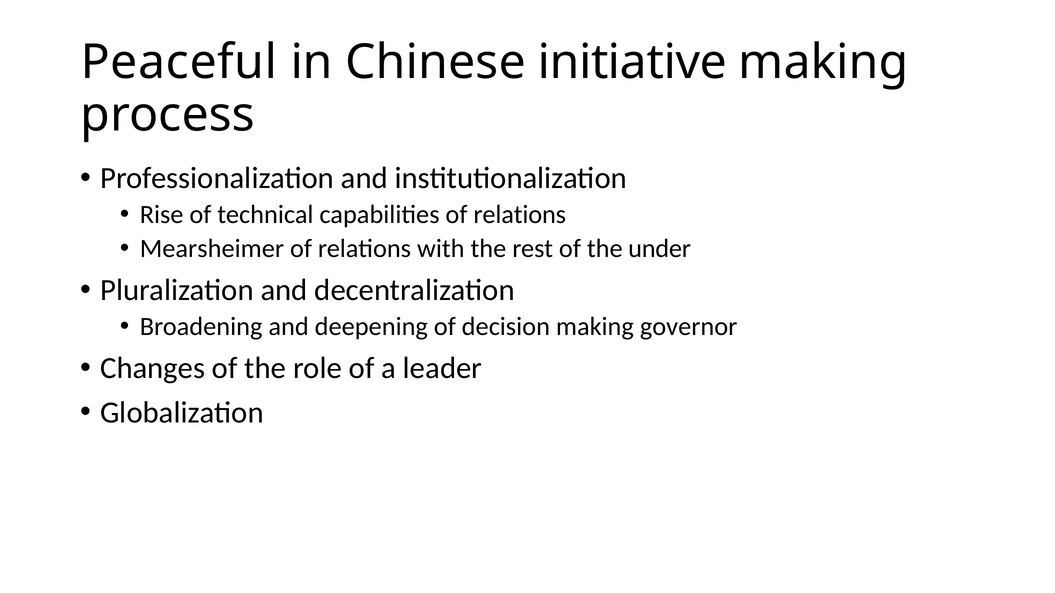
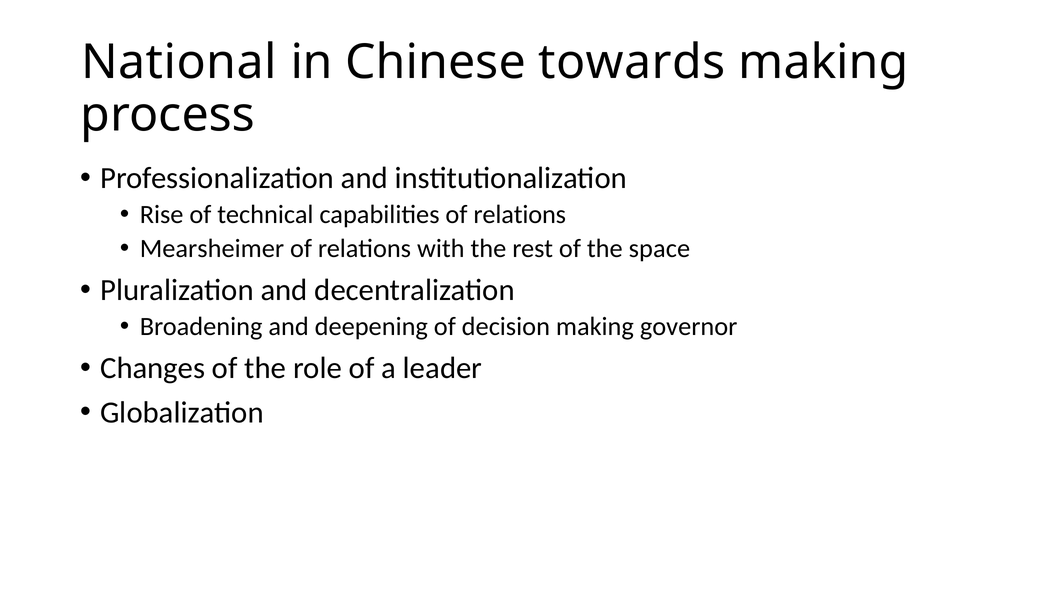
Peaceful: Peaceful -> National
initiative: initiative -> towards
under: under -> space
